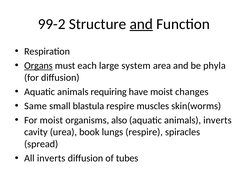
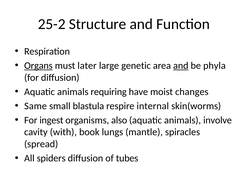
99-2: 99-2 -> 25-2
and at (141, 24) underline: present -> none
each: each -> later
system: system -> genetic
and at (181, 66) underline: none -> present
muscles: muscles -> internal
For moist: moist -> ingest
animals inverts: inverts -> involve
urea: urea -> with
lungs respire: respire -> mantle
All inverts: inverts -> spiders
